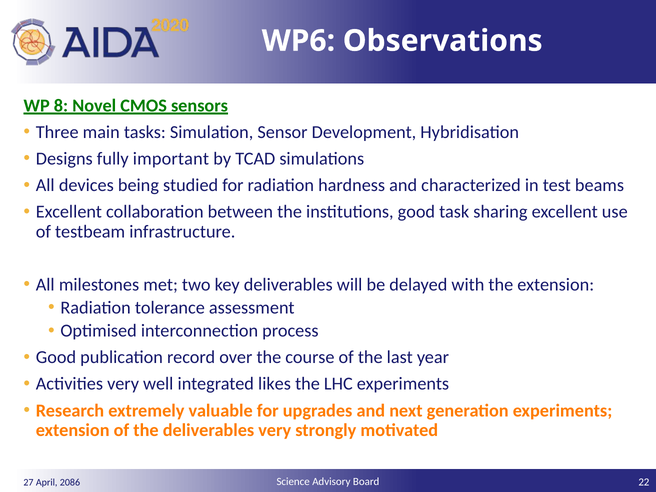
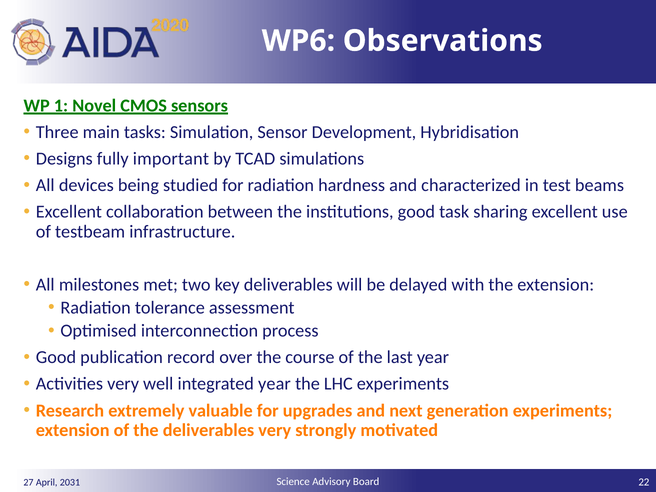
8: 8 -> 1
integrated likes: likes -> year
2086: 2086 -> 2031
